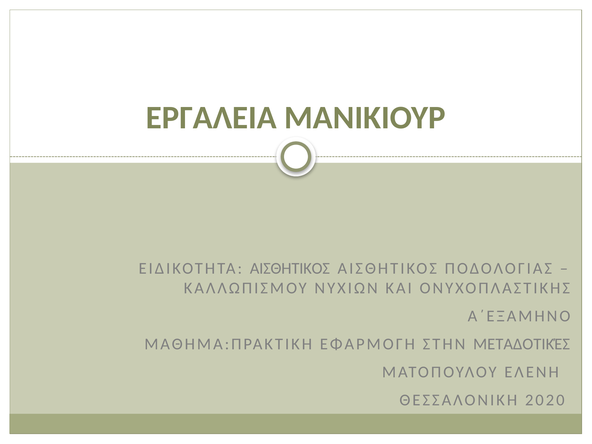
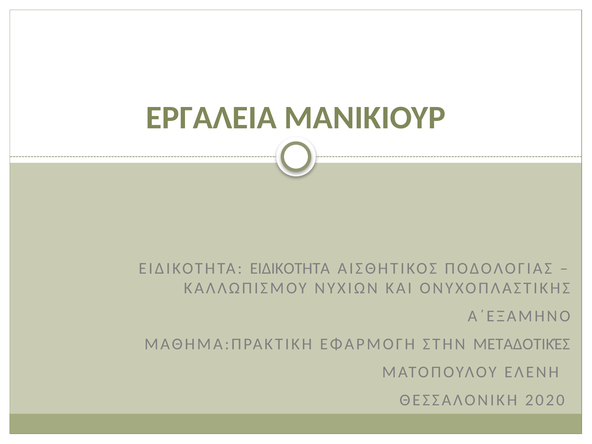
ΕΙΔΙΚΟΤΗΤΑ ΑΙΣΘΗΤΙΚΟΣ: ΑΙΣΘΗΤΙΚΟΣ -> ΕΙΔΙΚΟΤΗΤΑ
